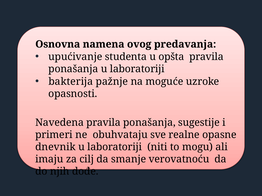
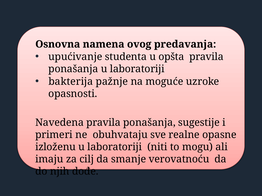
dnevnik: dnevnik -> izloženu
